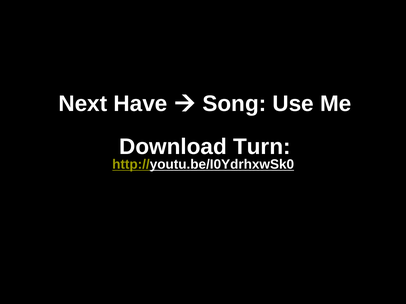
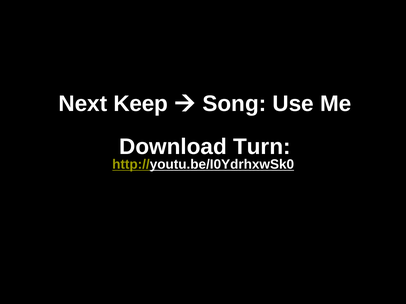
Have: Have -> Keep
